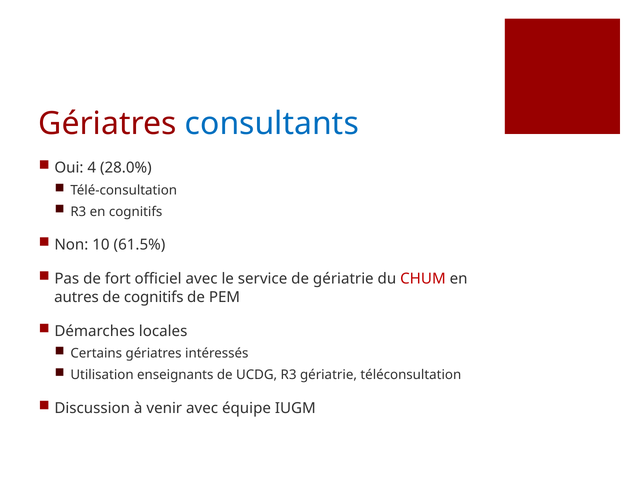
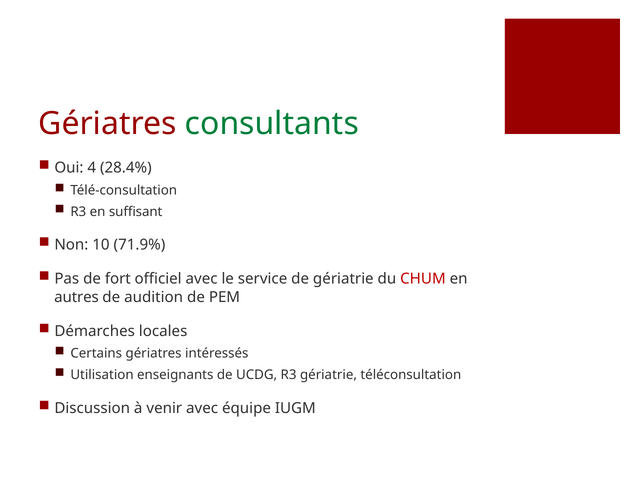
consultants colour: blue -> green
28.0%: 28.0% -> 28.4%
en cognitifs: cognitifs -> suffisant
61.5%: 61.5% -> 71.9%
de cognitifs: cognitifs -> audition
